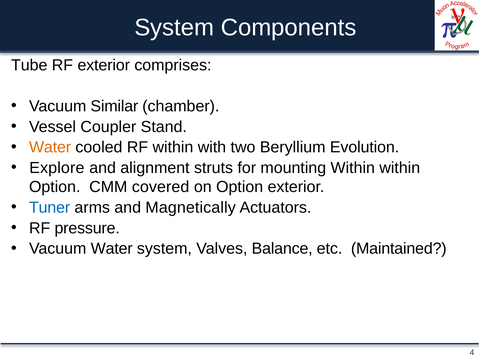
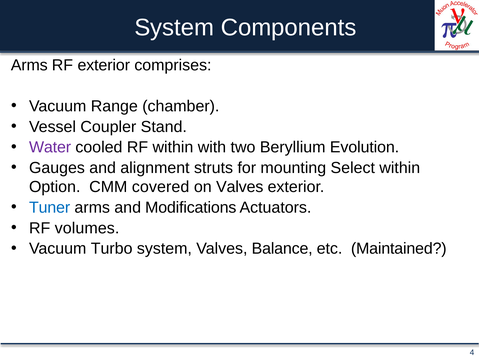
Tube at (29, 65): Tube -> Arms
Similar: Similar -> Range
Water at (50, 147) colour: orange -> purple
Explore: Explore -> Gauges
mounting Within: Within -> Select
on Option: Option -> Valves
Magnetically: Magnetically -> Modifications
pressure: pressure -> volumes
Vacuum Water: Water -> Turbo
